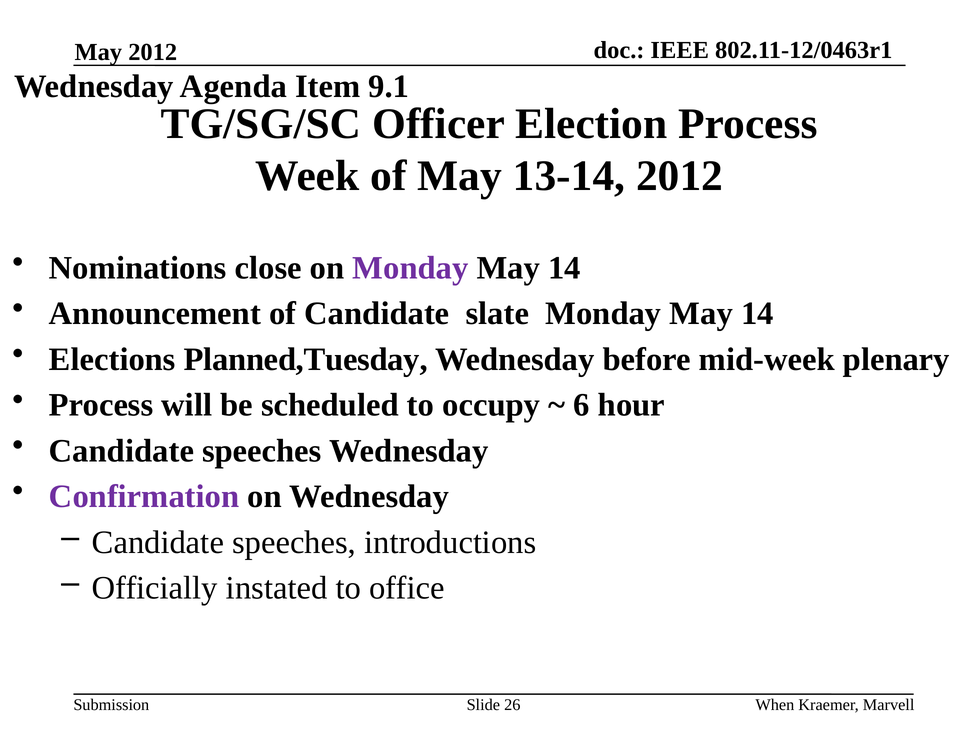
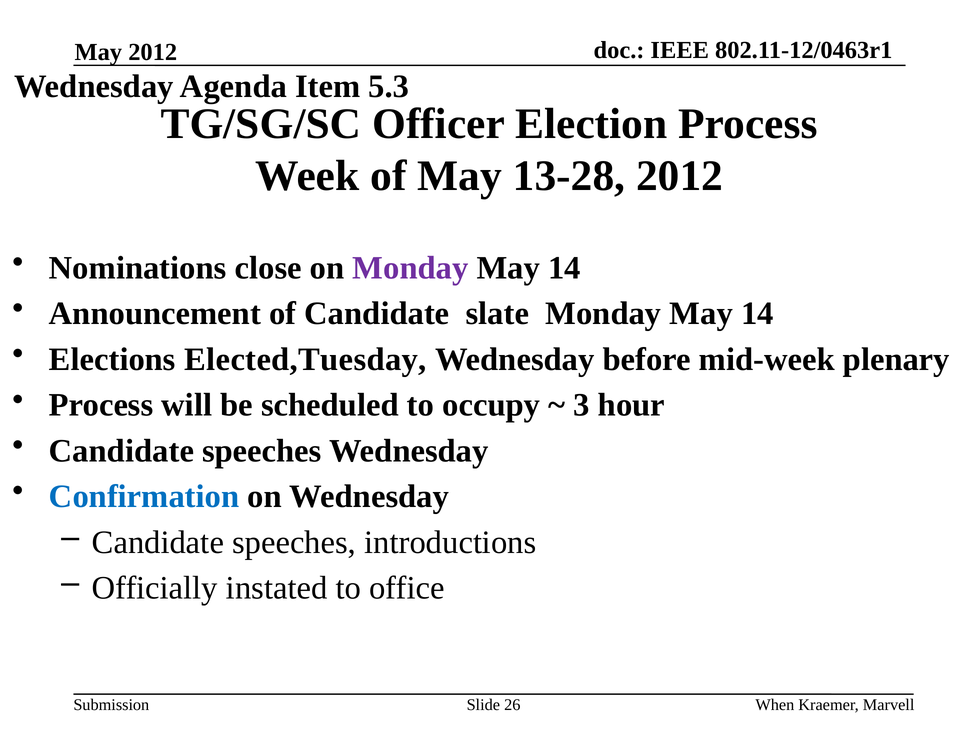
9.1: 9.1 -> 5.3
13-14: 13-14 -> 13-28
Planned,Tuesday: Planned,Tuesday -> Elected,Tuesday
6: 6 -> 3
Confirmation colour: purple -> blue
